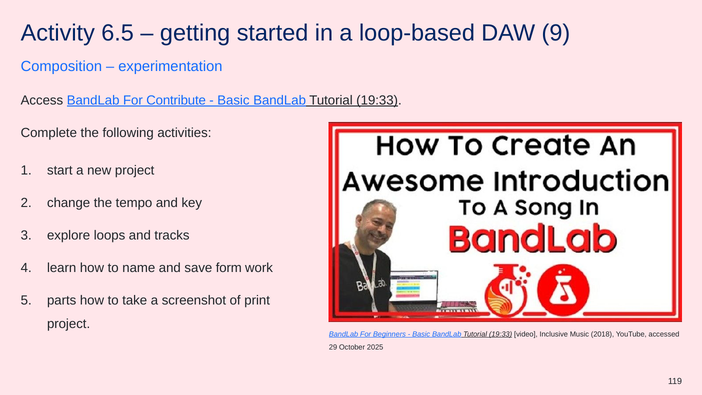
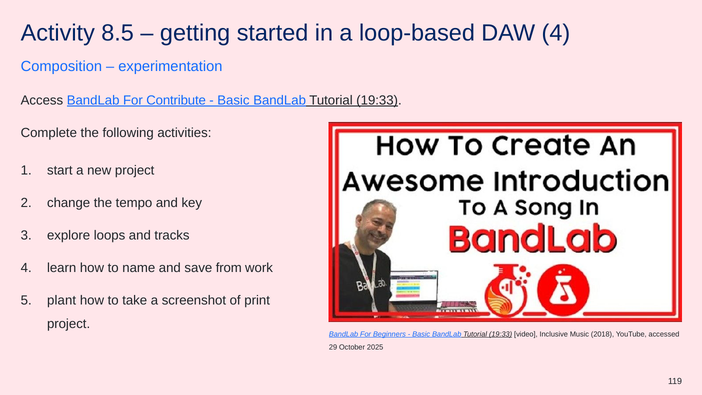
6.5: 6.5 -> 8.5
DAW 9: 9 -> 4
form: form -> from
parts: parts -> plant
